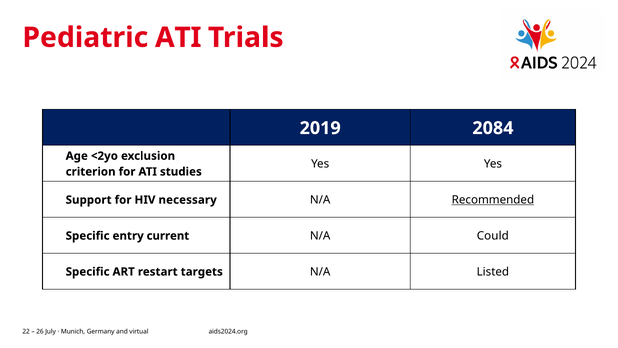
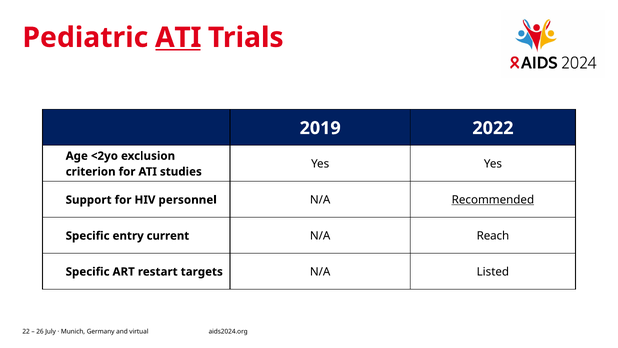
ATI at (178, 37) underline: none -> present
2084: 2084 -> 2022
necessary: necessary -> personnel
Could: Could -> Reach
